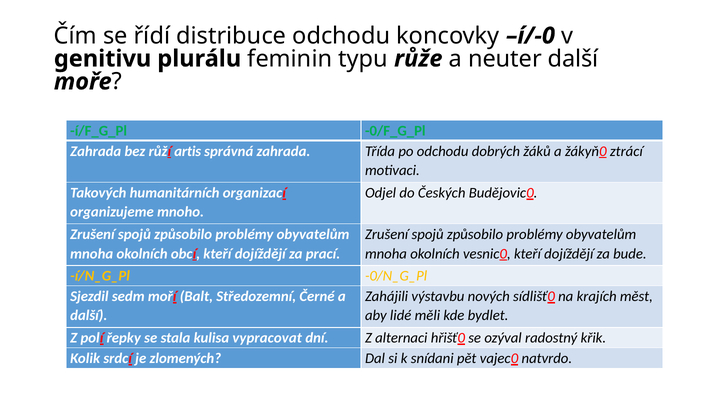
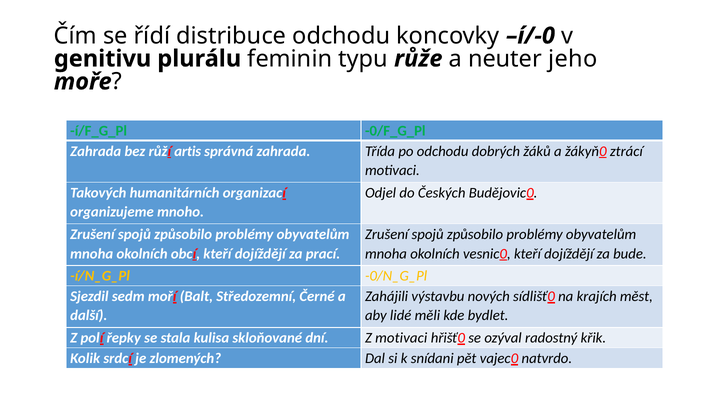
neuter další: další -> jeho
vypracovat: vypracovat -> skloňované
Z alternaci: alternaci -> motivaci
